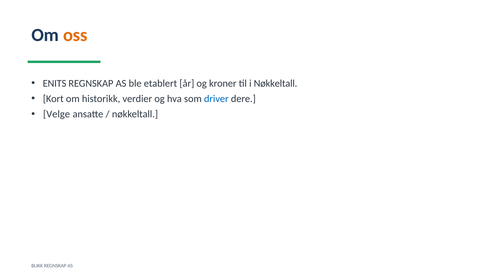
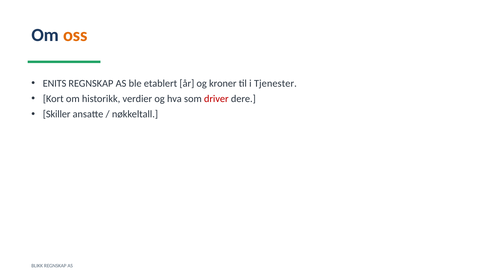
i Nøkkeltall: Nøkkeltall -> Tjenester
driver colour: blue -> red
Velge: Velge -> Skiller
